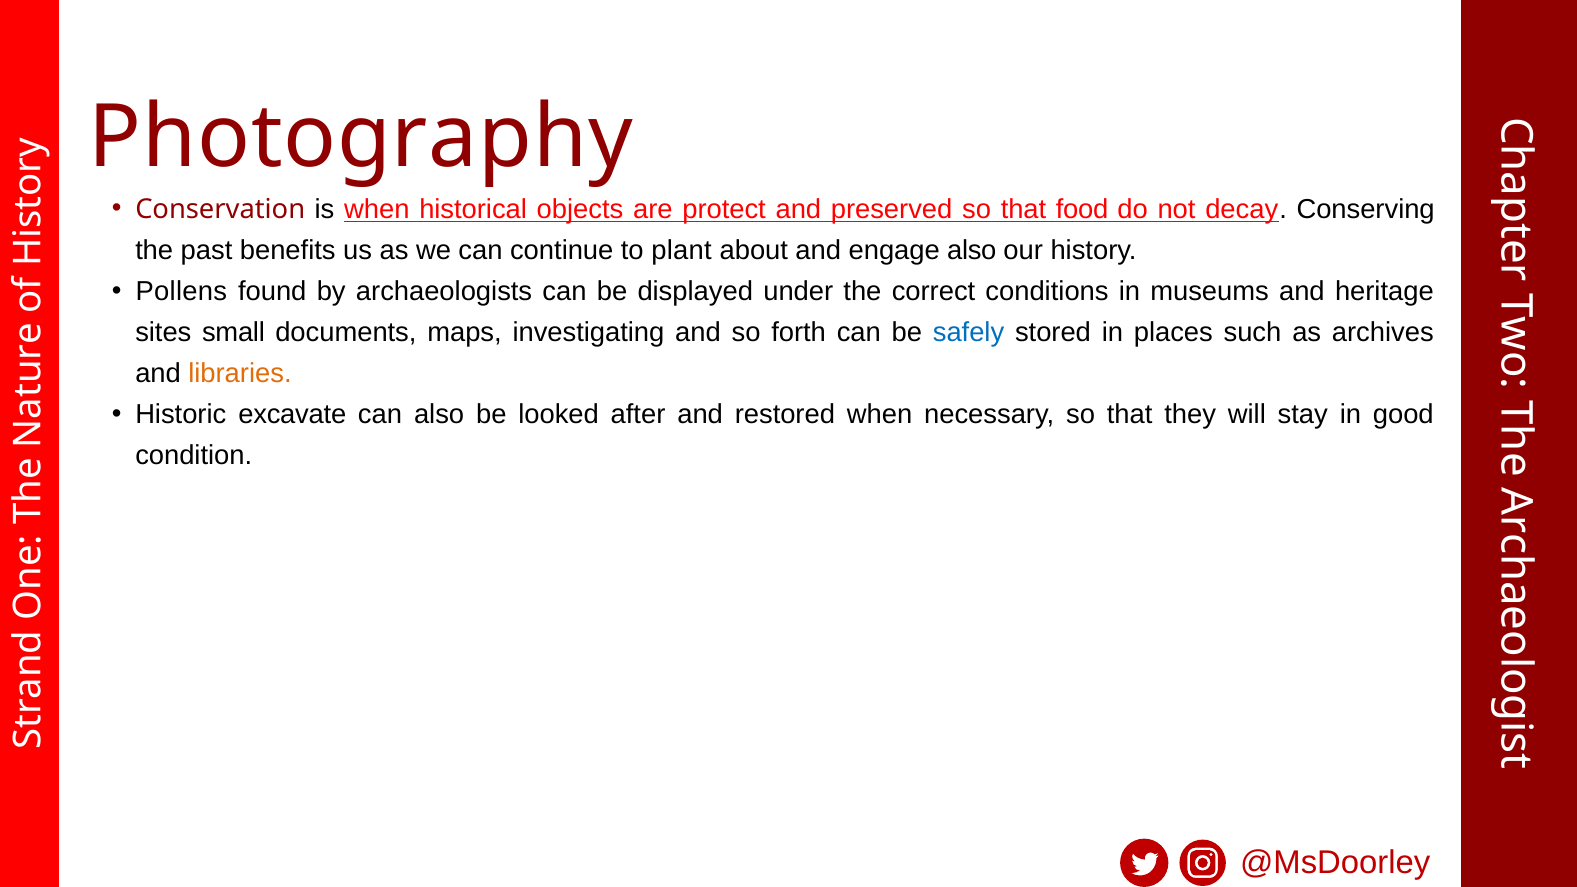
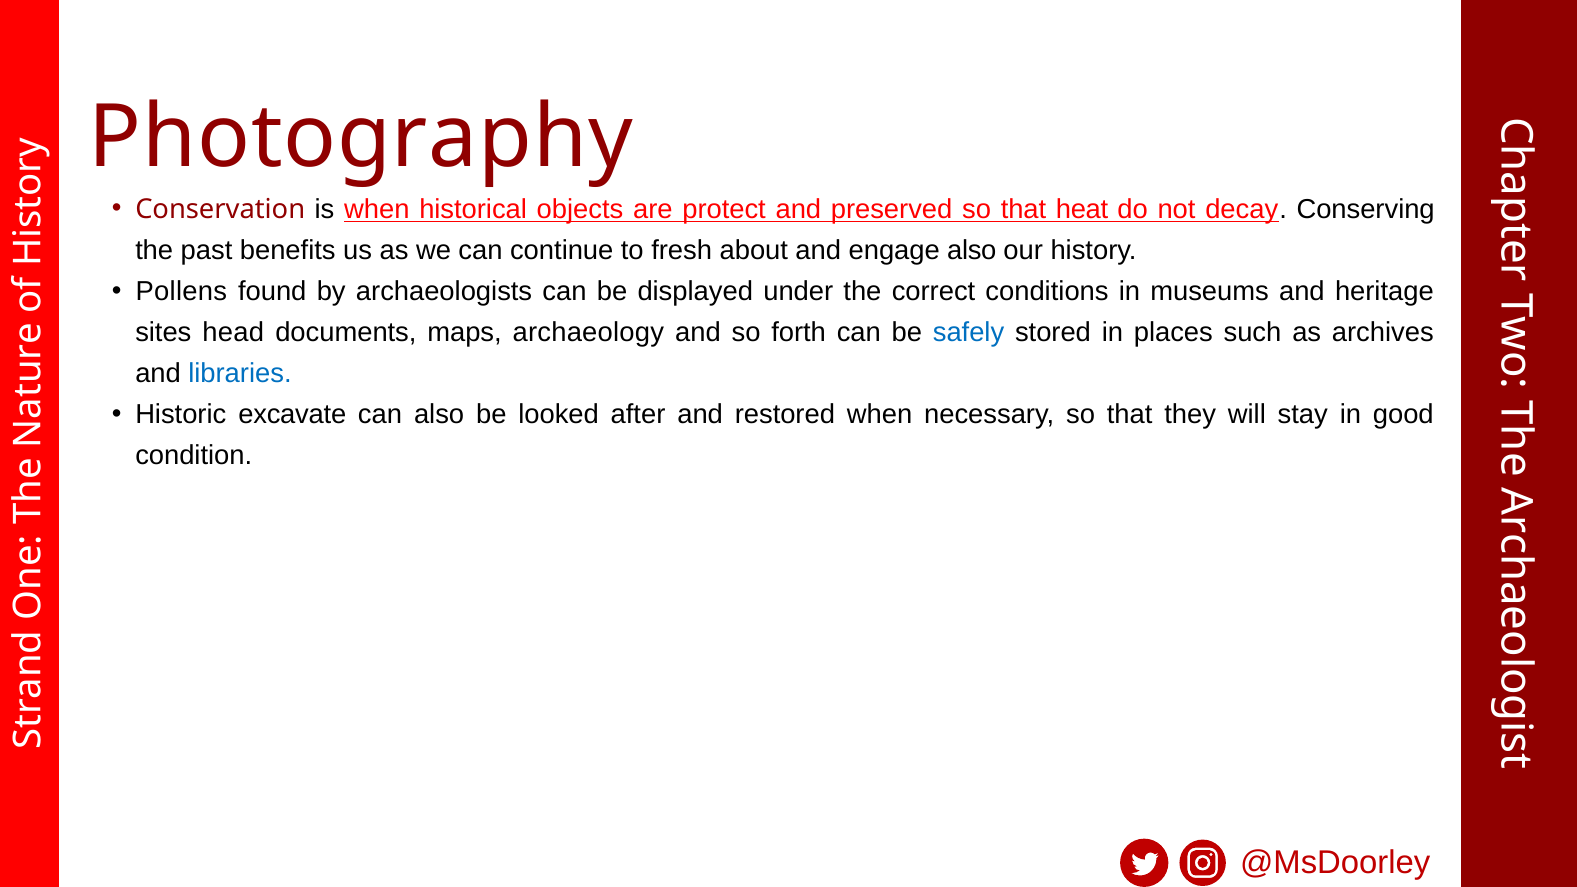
food: food -> heat
plant: plant -> fresh
small: small -> head
investigating: investigating -> archaeology
libraries colour: orange -> blue
